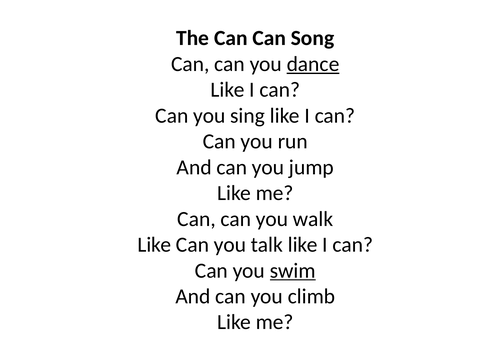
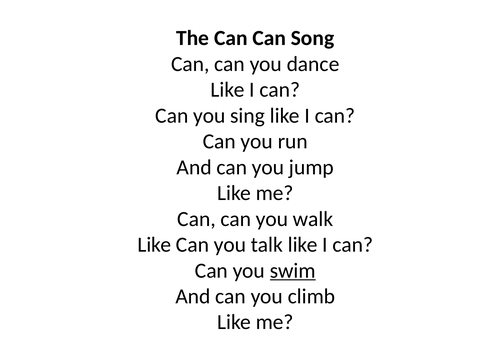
dance underline: present -> none
